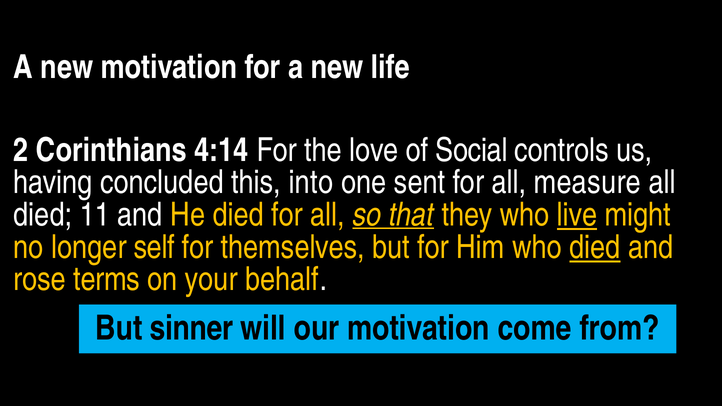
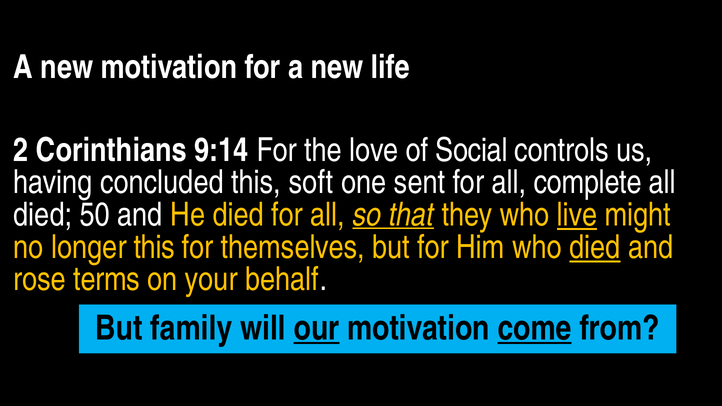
4:14: 4:14 -> 9:14
into: into -> soft
measure: measure -> complete
11: 11 -> 50
longer self: self -> this
sinner: sinner -> family
our underline: none -> present
come underline: none -> present
